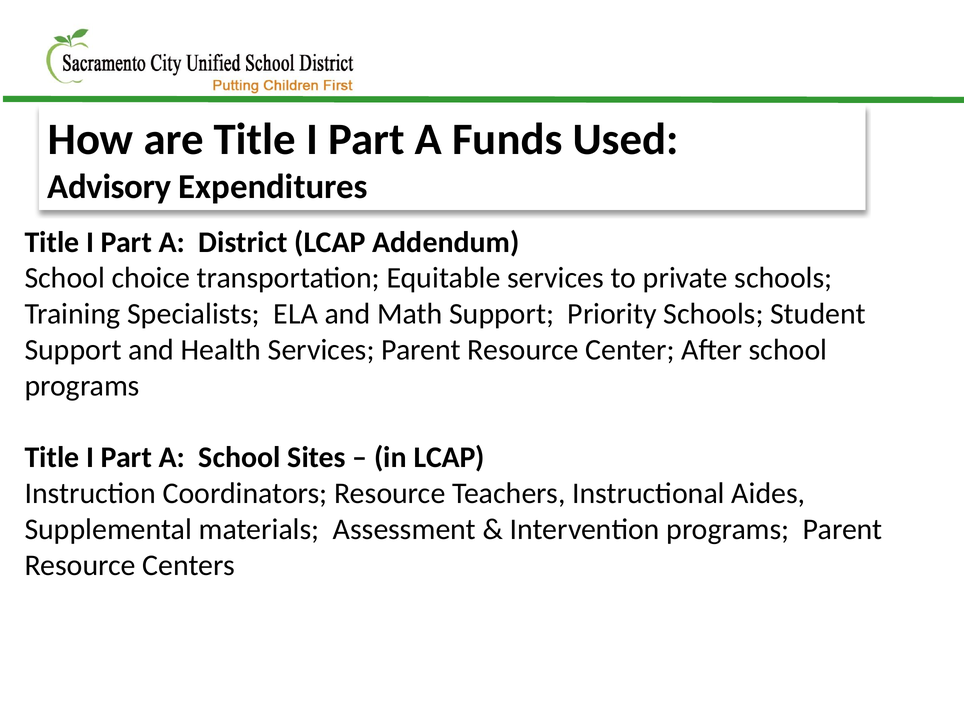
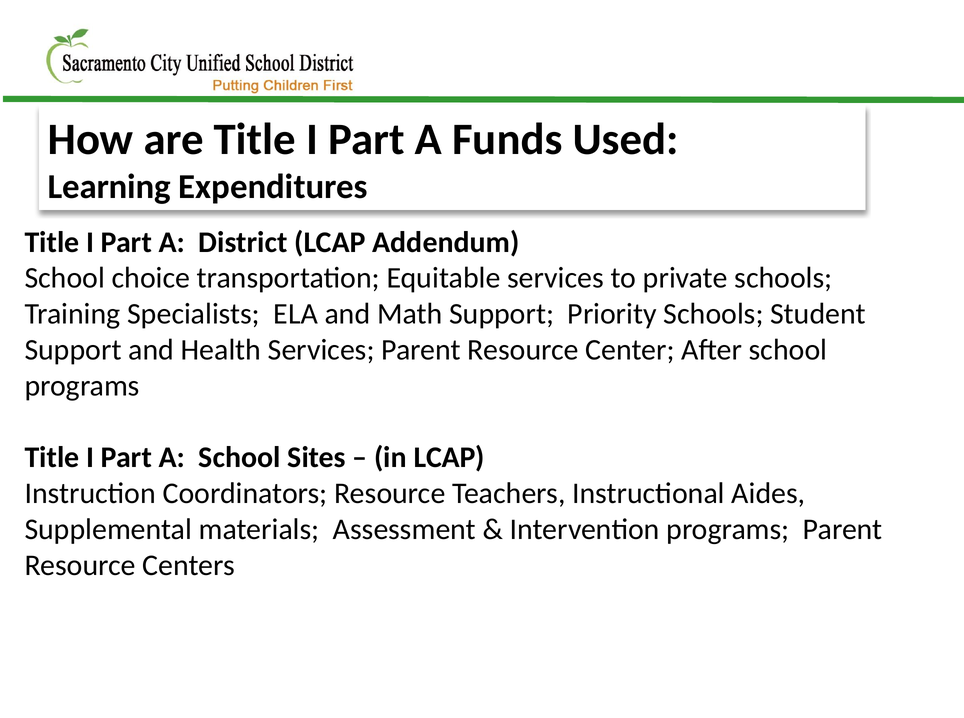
Advisory: Advisory -> Learning
